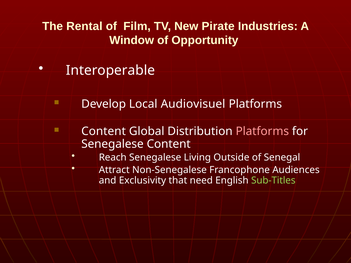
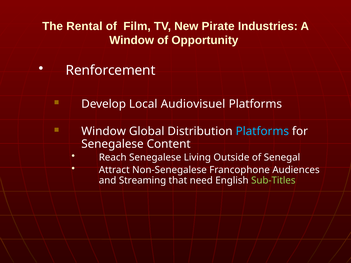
Interoperable: Interoperable -> Renforcement
Content at (104, 131): Content -> Window
Platforms at (262, 131) colour: pink -> light blue
Exclusivity: Exclusivity -> Streaming
